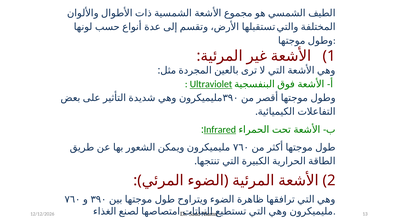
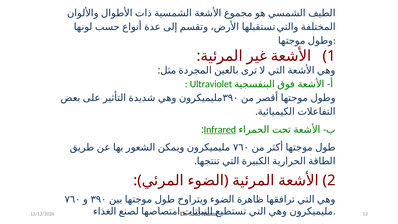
Ultraviolet underline: present -> none
